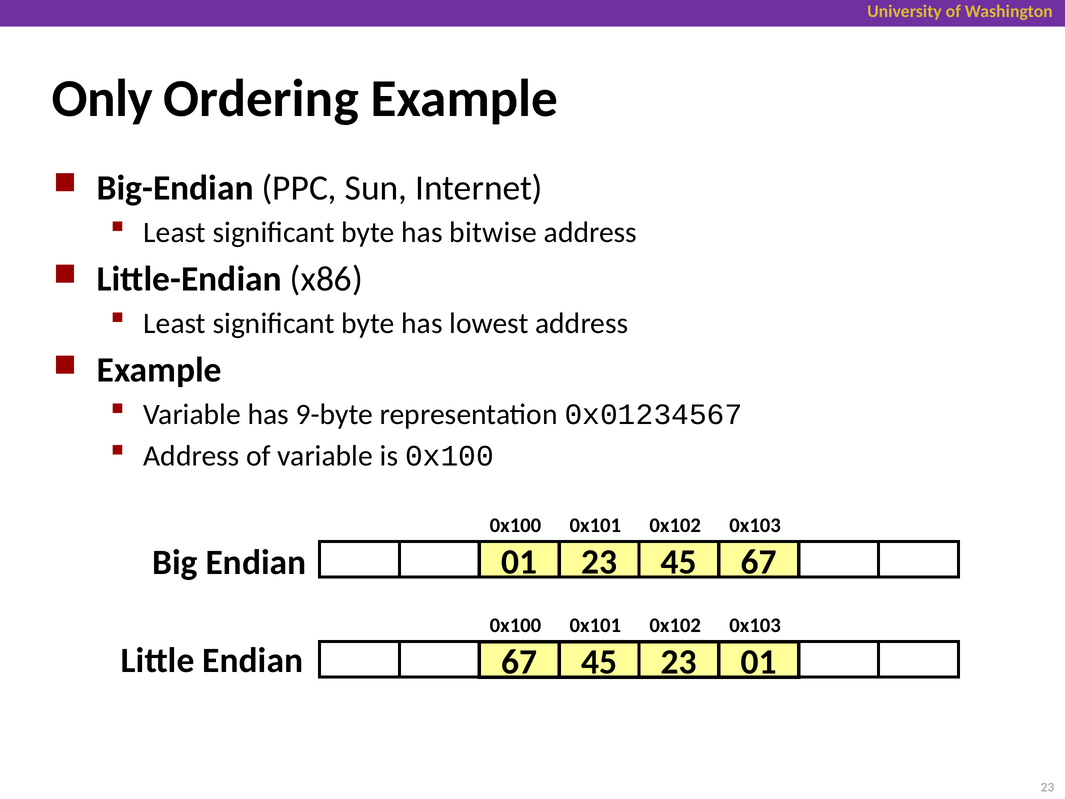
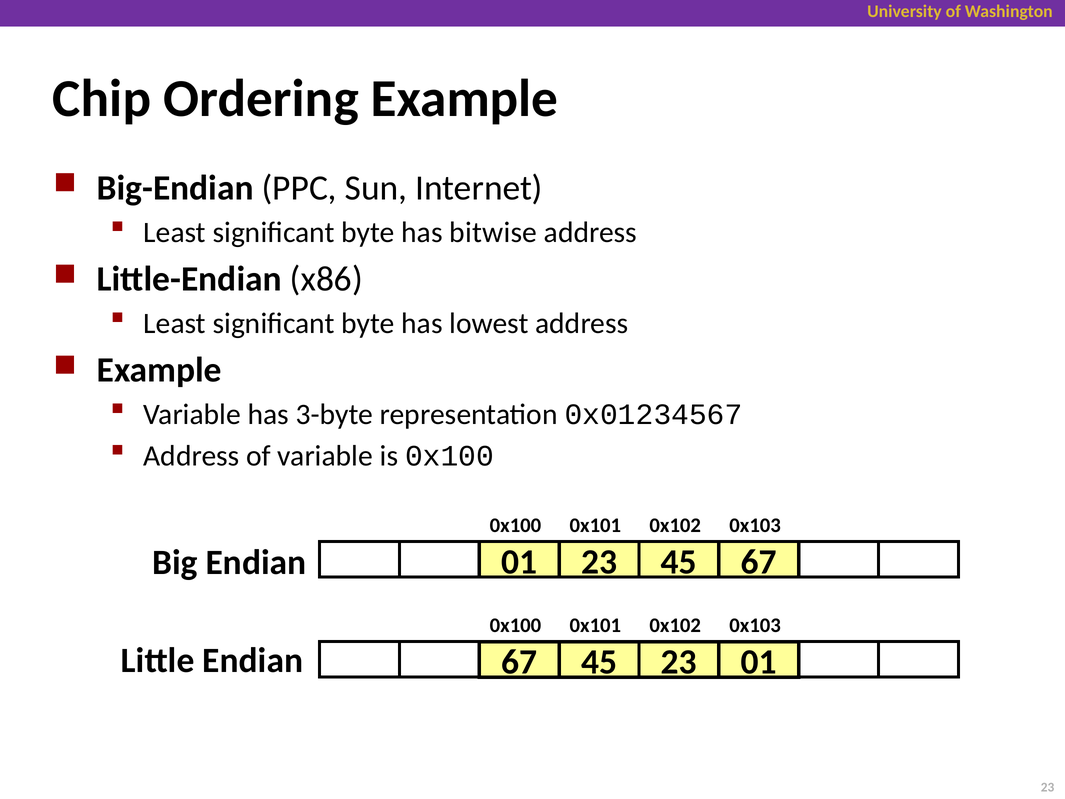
Only: Only -> Chip
9-byte: 9-byte -> 3-byte
